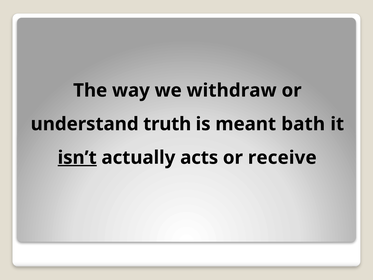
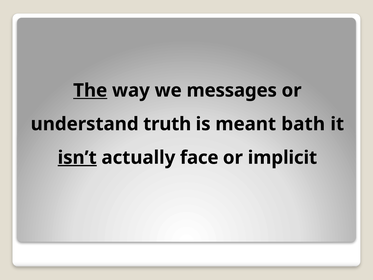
The underline: none -> present
withdraw: withdraw -> messages
acts: acts -> face
receive: receive -> implicit
